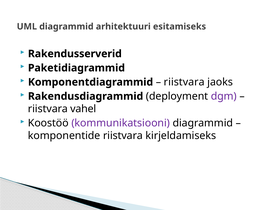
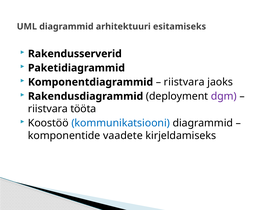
vahel: vahel -> tööta
kommunikatsiooni colour: purple -> blue
komponentide riistvara: riistvara -> vaadete
